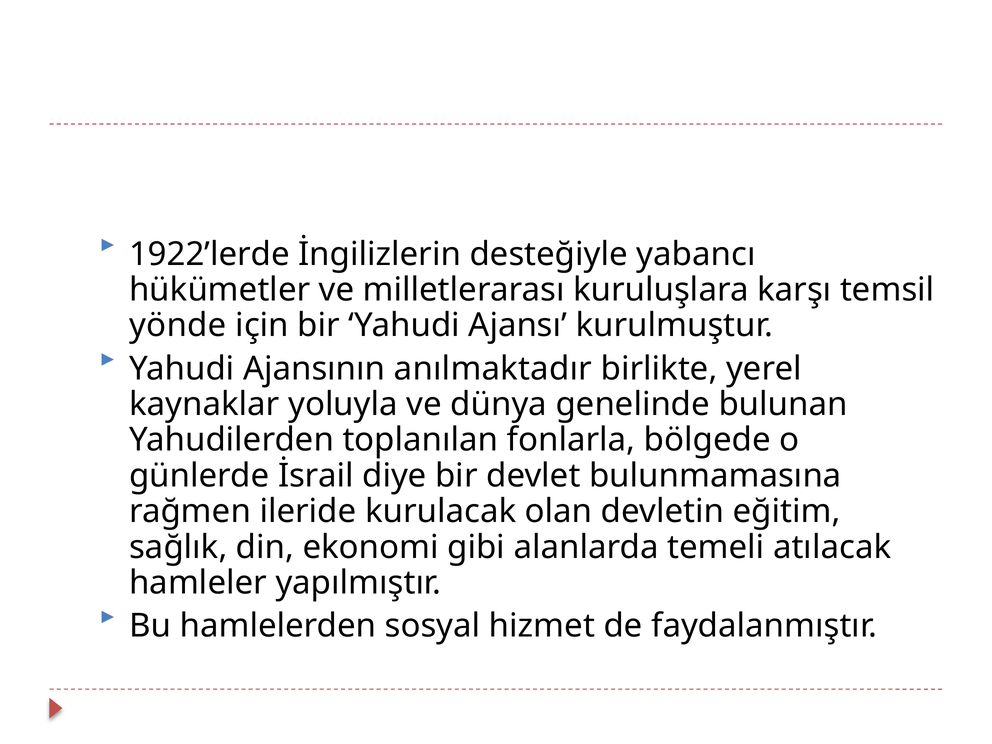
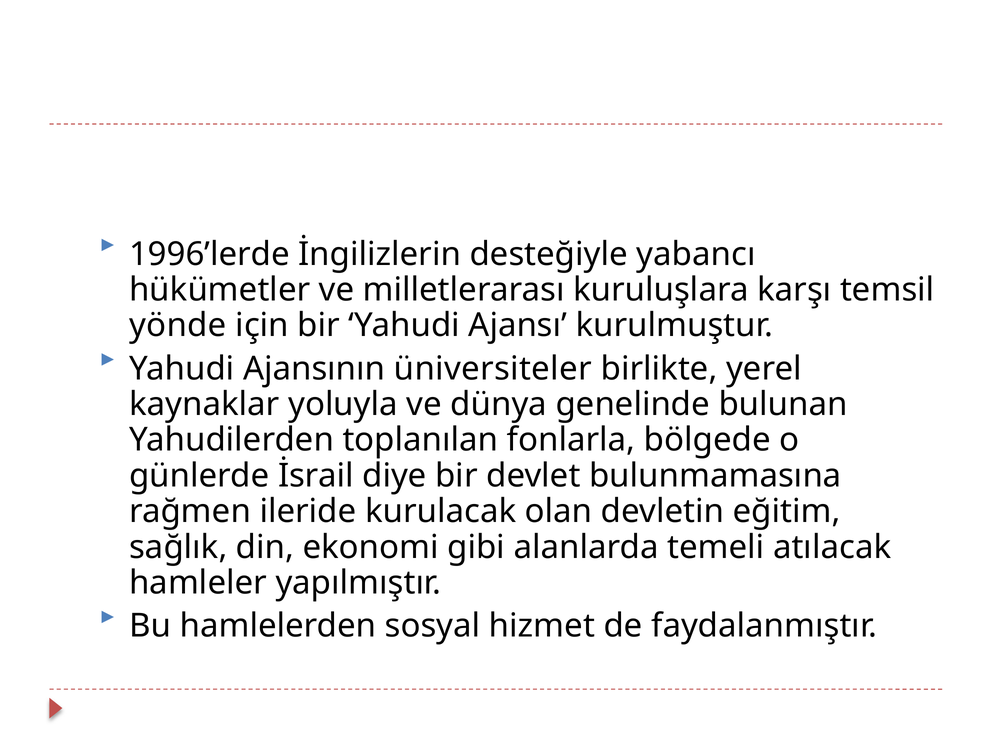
1922’lerde: 1922’lerde -> 1996’lerde
anılmaktadır: anılmaktadır -> üniversiteler
